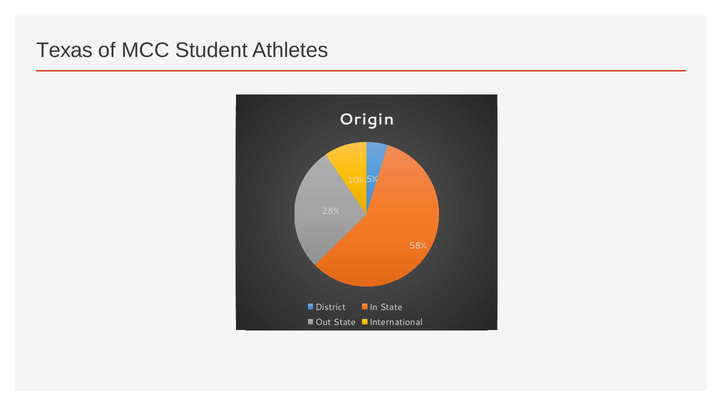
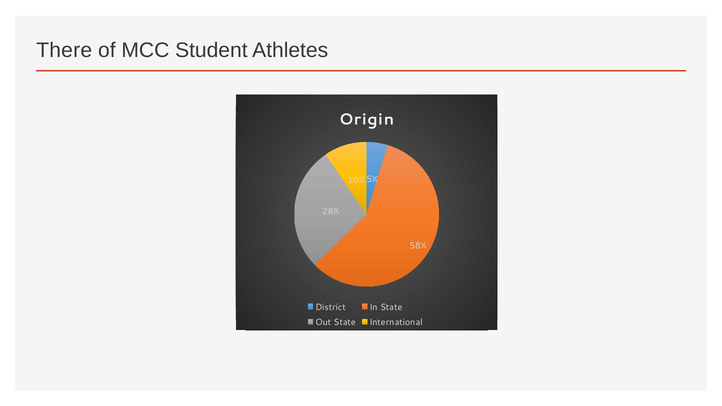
Texas: Texas -> There
